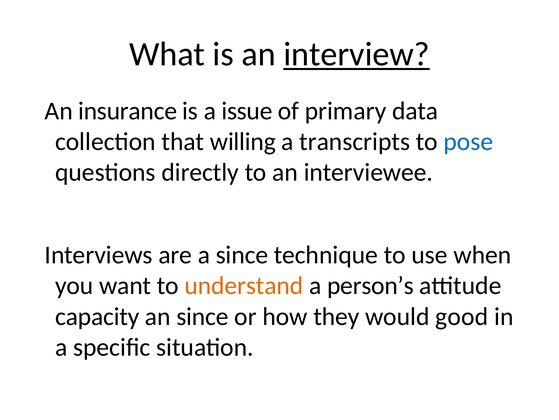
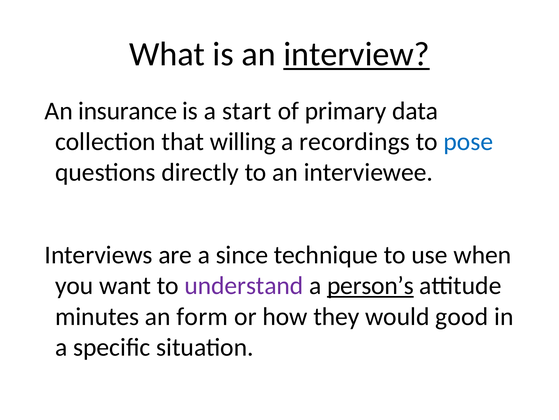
issue: issue -> start
transcripts: transcripts -> recordings
understand colour: orange -> purple
person’s underline: none -> present
capacity: capacity -> minutes
an since: since -> form
